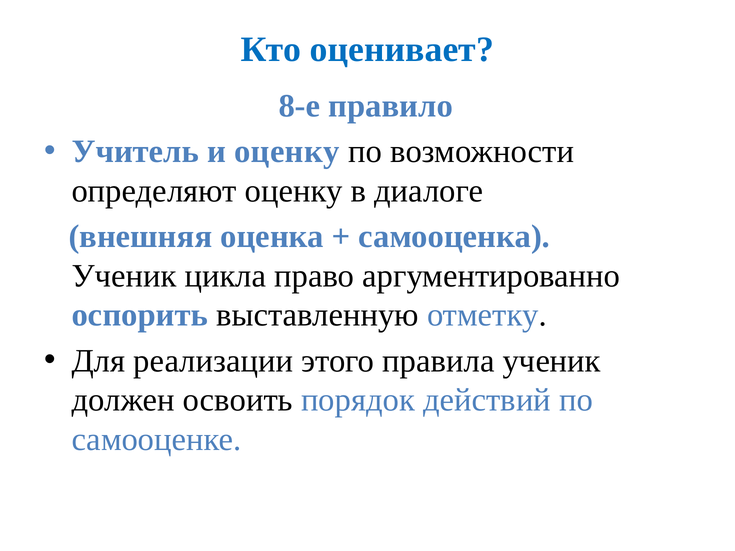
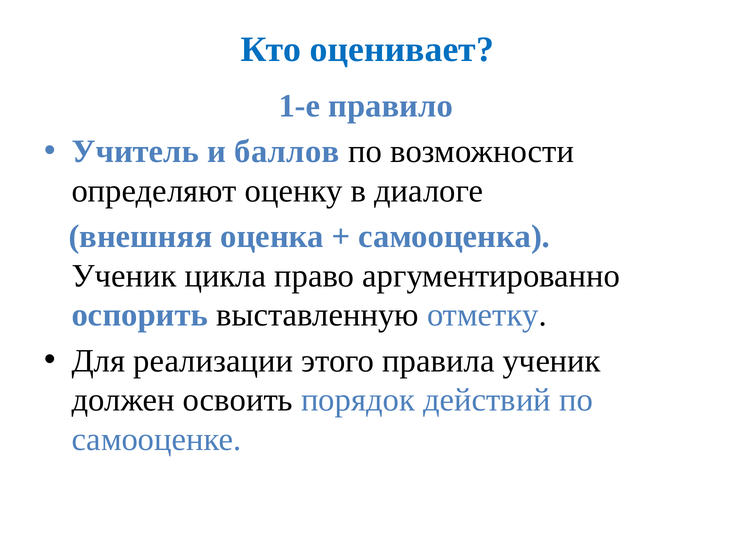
8-е: 8-е -> 1-е
и оценку: оценку -> баллов
